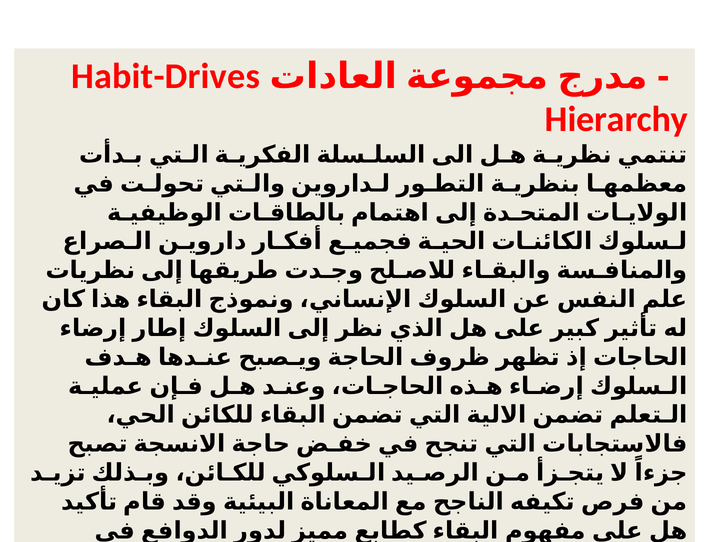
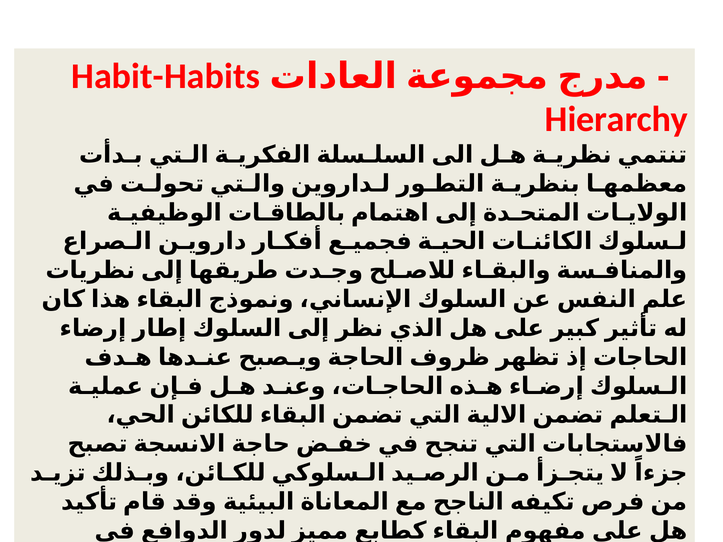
Habit-Drives: Habit-Drives -> Habit-Habits
